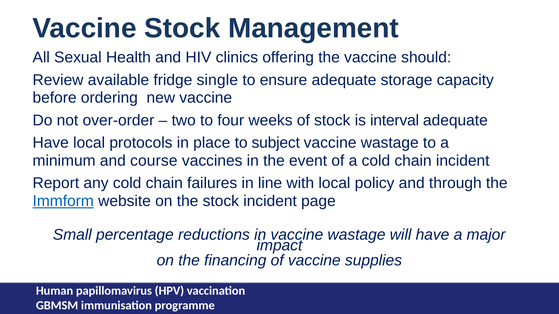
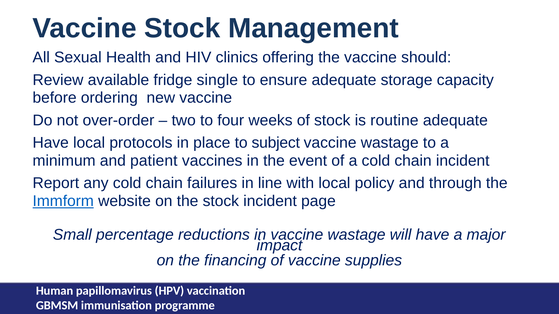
interval: interval -> routine
course: course -> patient
